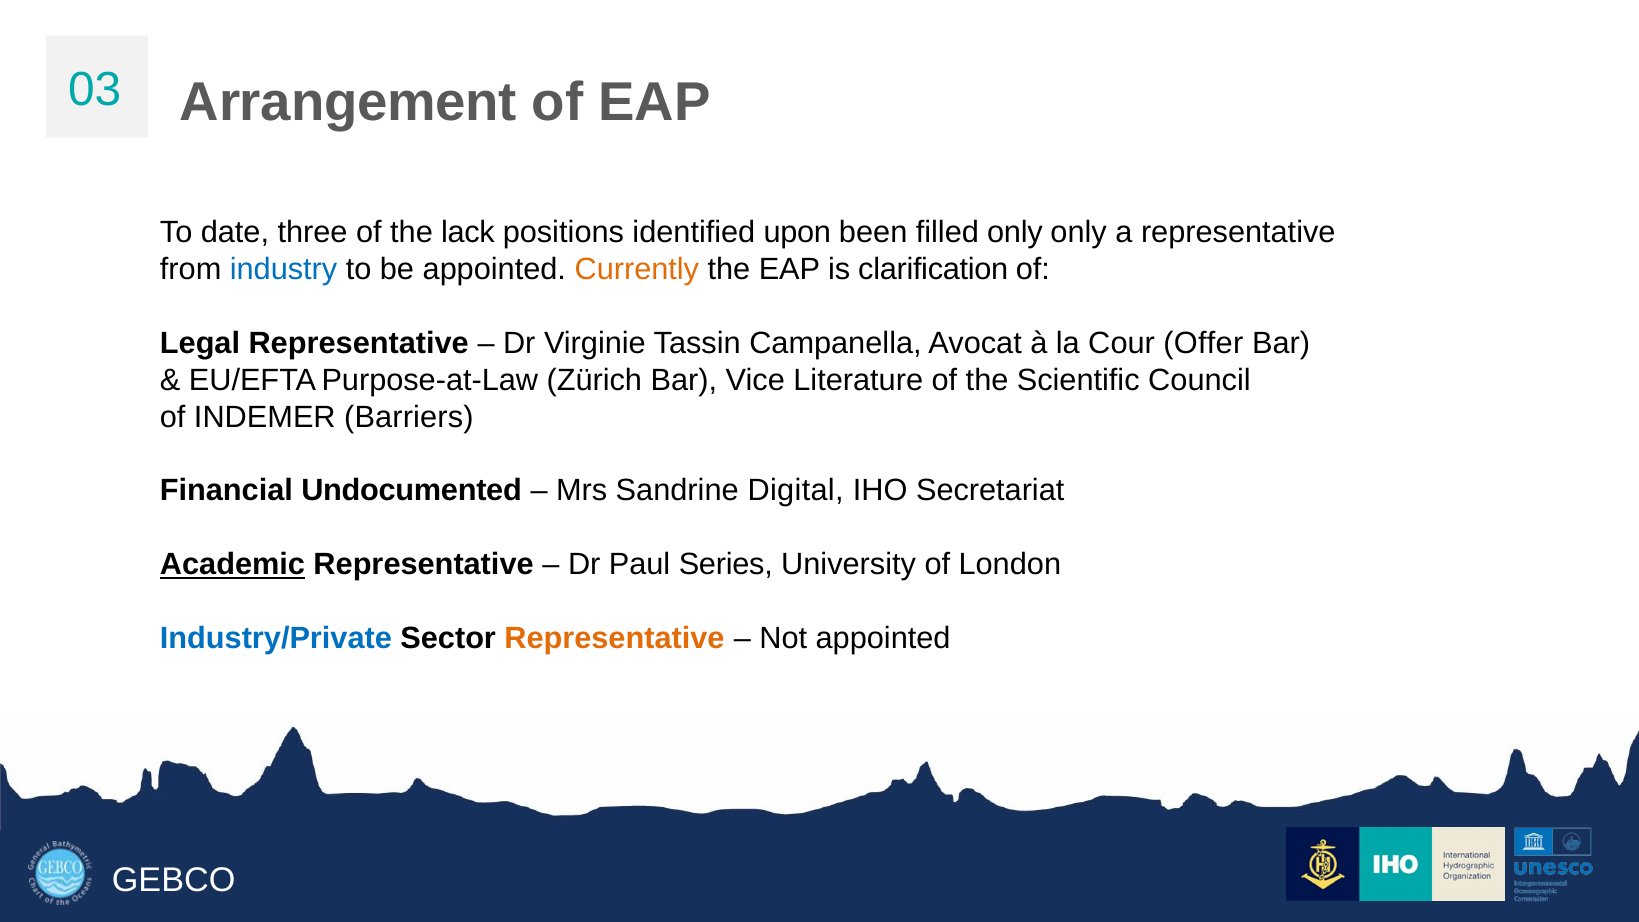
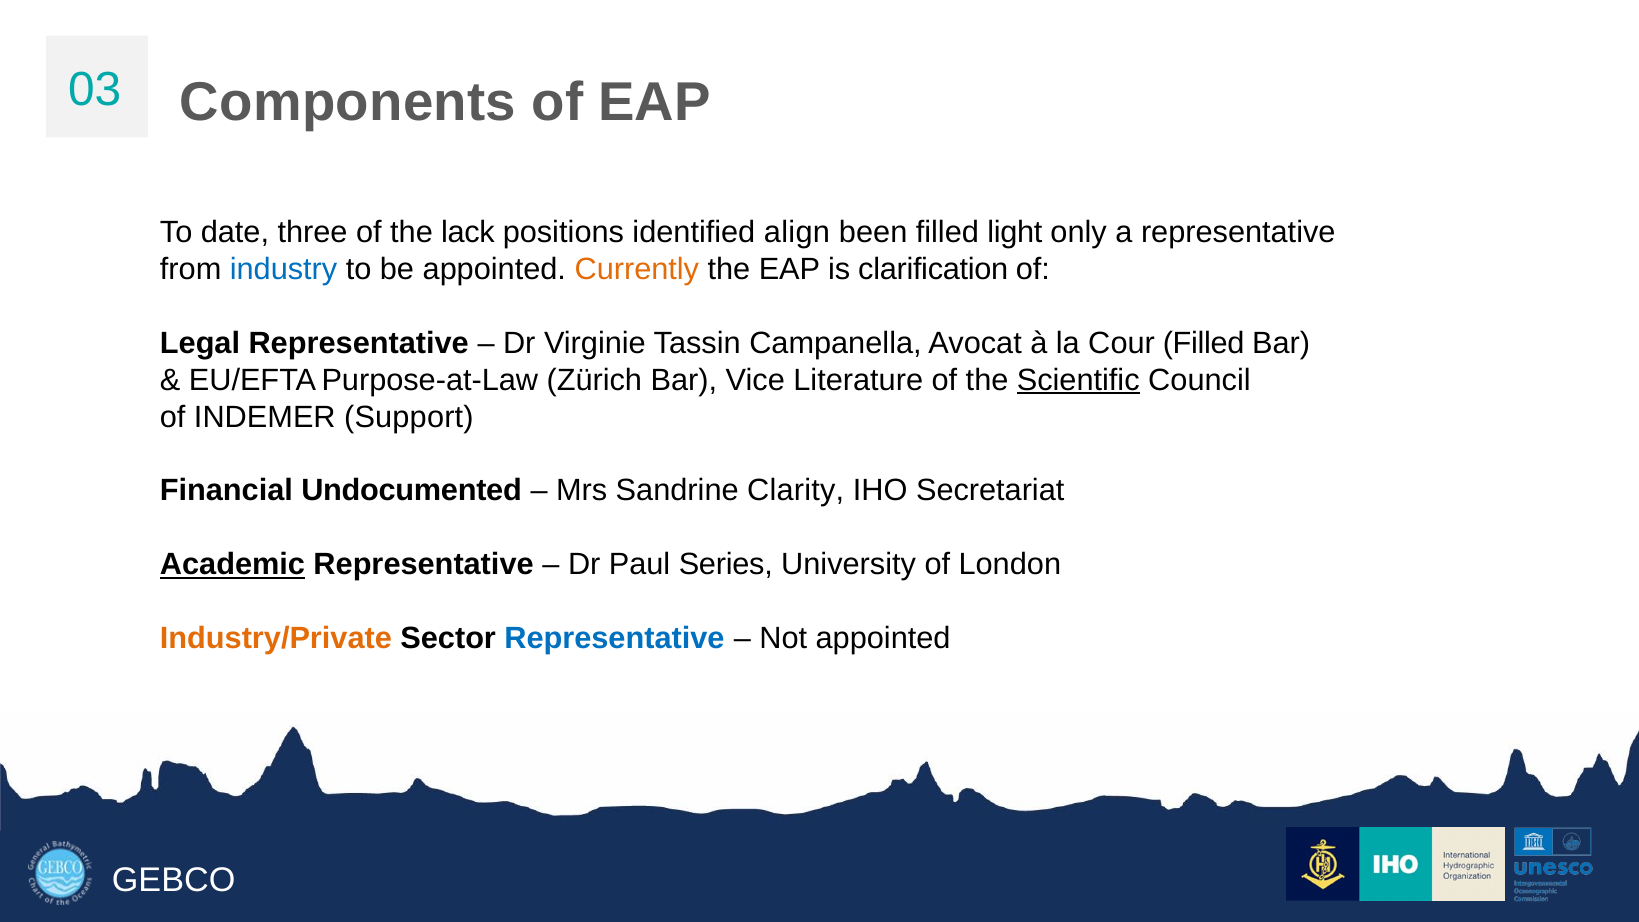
Arrangement: Arrangement -> Components
upon: upon -> align
filled only: only -> light
Cour Offer: Offer -> Filled
Scientific underline: none -> present
Barriers: Barriers -> Support
Digital: Digital -> Clarity
Industry/Private colour: blue -> orange
Representative at (614, 638) colour: orange -> blue
